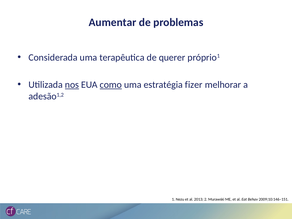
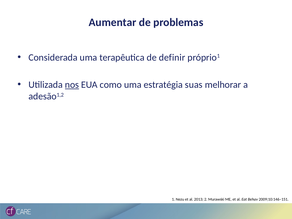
querer: querer -> definir
como underline: present -> none
fizer: fizer -> suas
